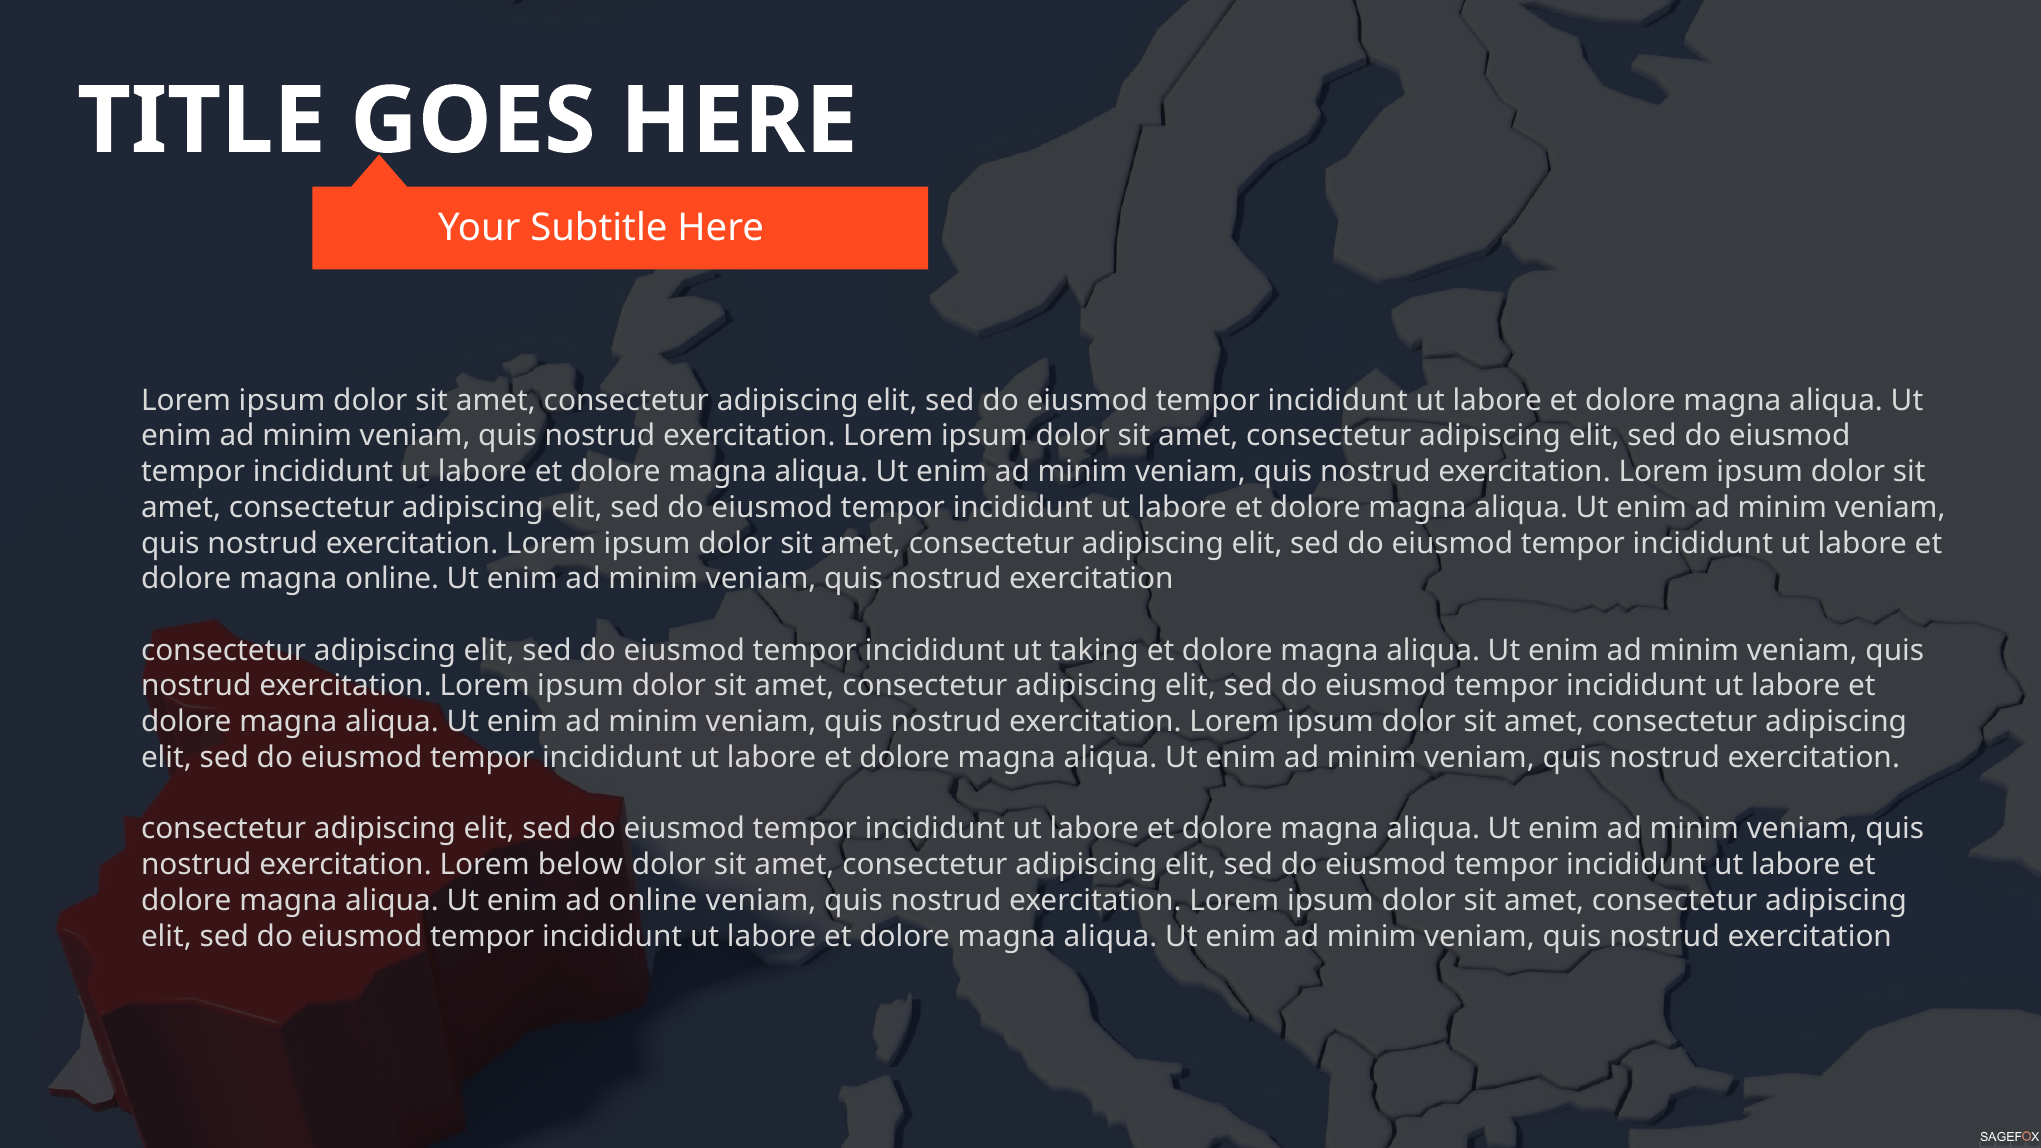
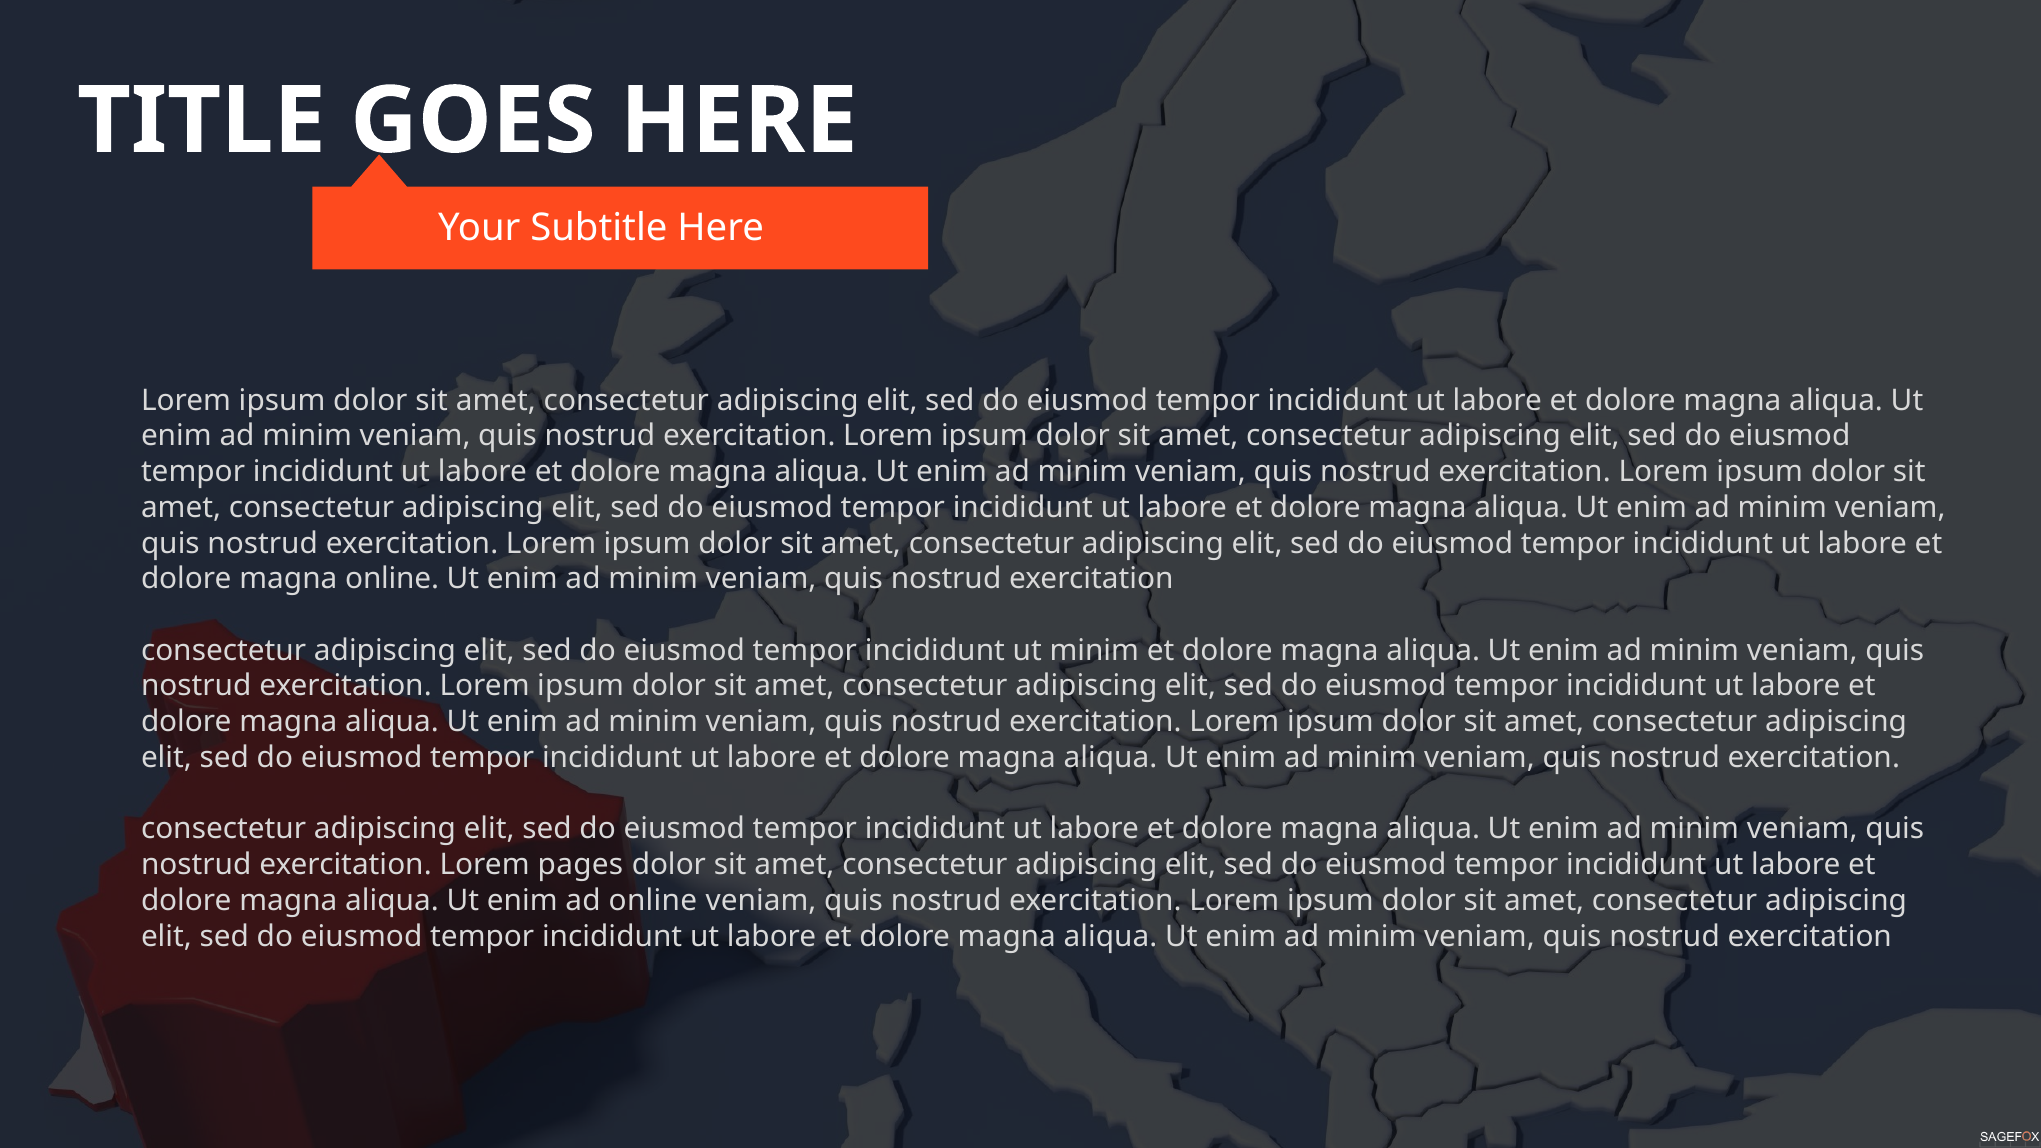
ut taking: taking -> minim
below: below -> pages
